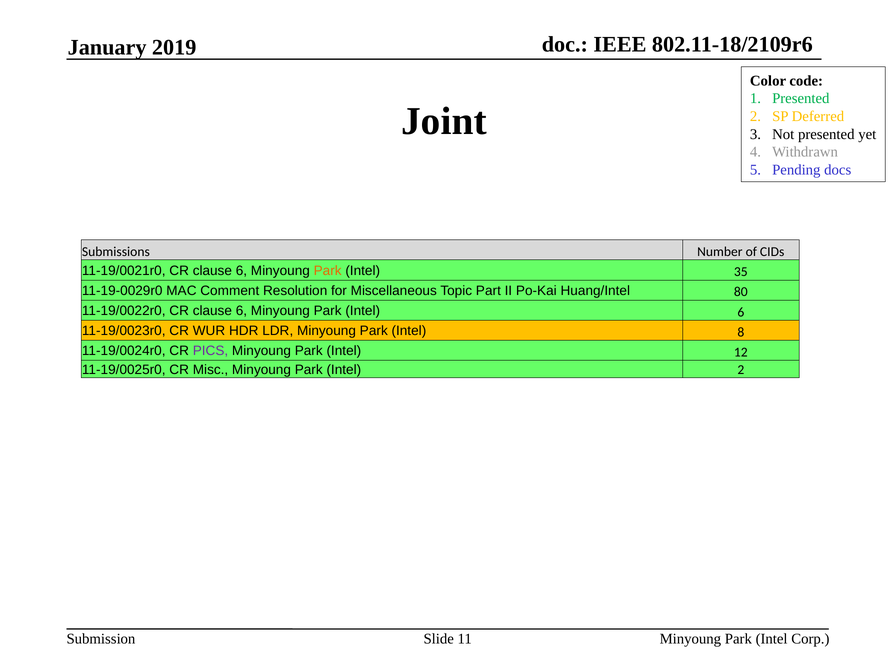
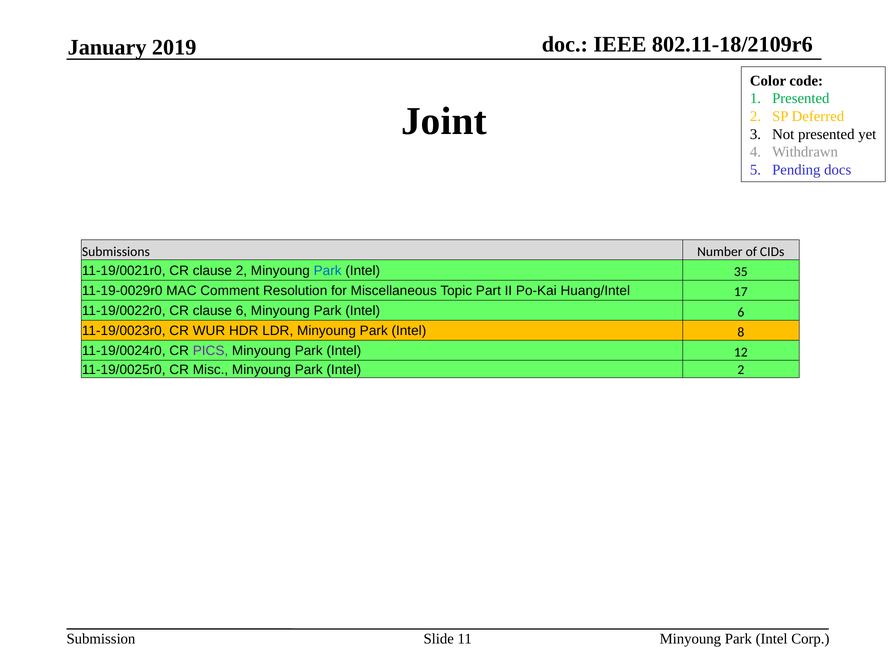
11-19/0021r0 CR clause 6: 6 -> 2
Park at (328, 271) colour: orange -> blue
80: 80 -> 17
